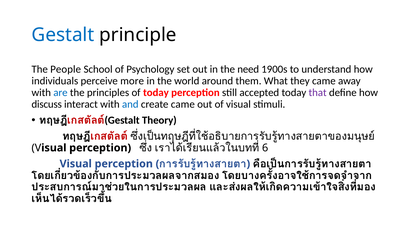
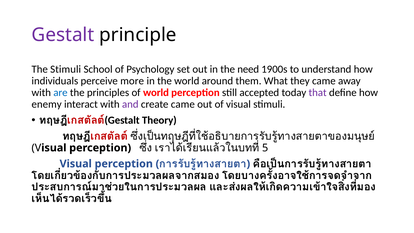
Gestalt at (63, 35) colour: blue -> purple
The People: People -> Stimuli
of today: today -> world
discuss: discuss -> enemy
and colour: blue -> purple
6: 6 -> 5
